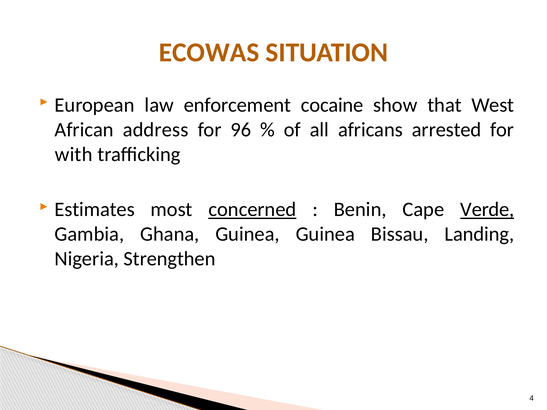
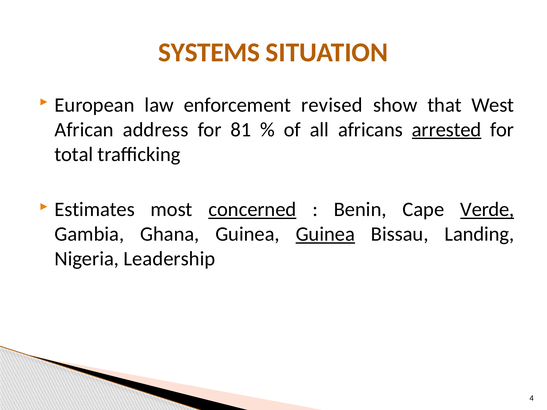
ECOWAS: ECOWAS -> SYSTEMS
cocaine: cocaine -> revised
96: 96 -> 81
arrested underline: none -> present
with: with -> total
Guinea at (325, 234) underline: none -> present
Strengthen: Strengthen -> Leadership
